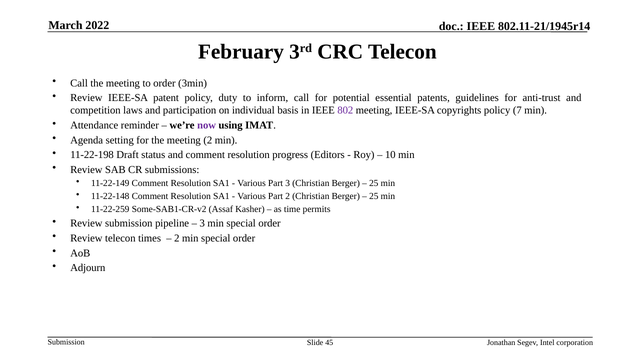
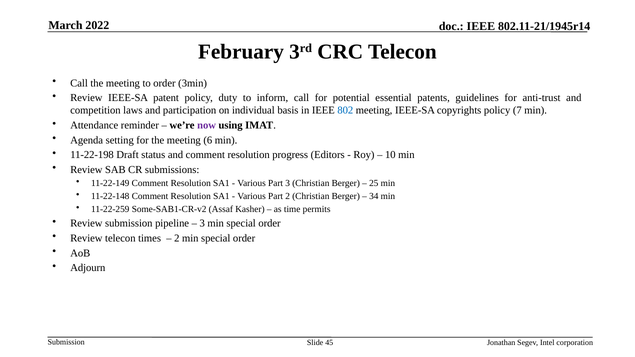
802 colour: purple -> blue
meeting 2: 2 -> 6
25 at (374, 196): 25 -> 34
